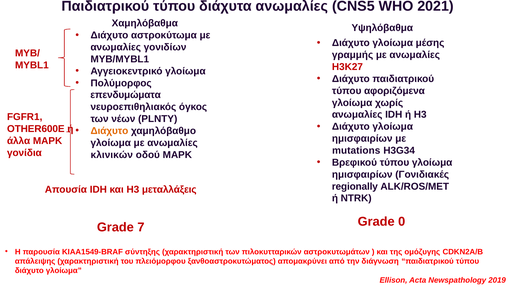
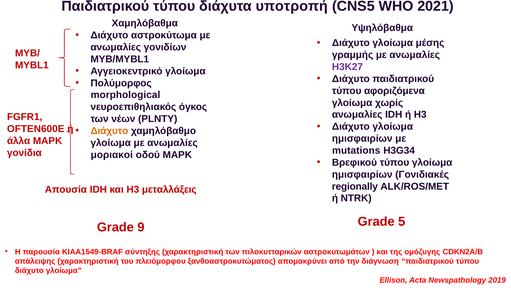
διάχυτα ανωμαλίες: ανωμαλίες -> υποτροπή
H3K27 colour: red -> purple
επενδυμώματα: επενδυμώματα -> morphological
OTHER600E: OTHER600E -> OFTEN600E
κλινικών: κλινικών -> μοριακοί
0: 0 -> 5
7: 7 -> 9
